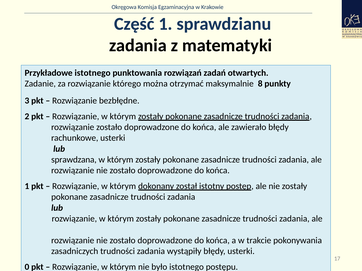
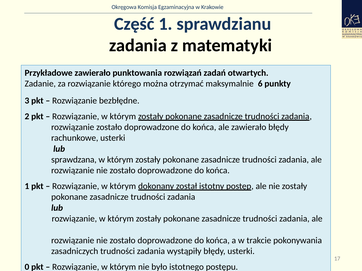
Przykładowe istotnego: istotnego -> zawierało
8: 8 -> 6
